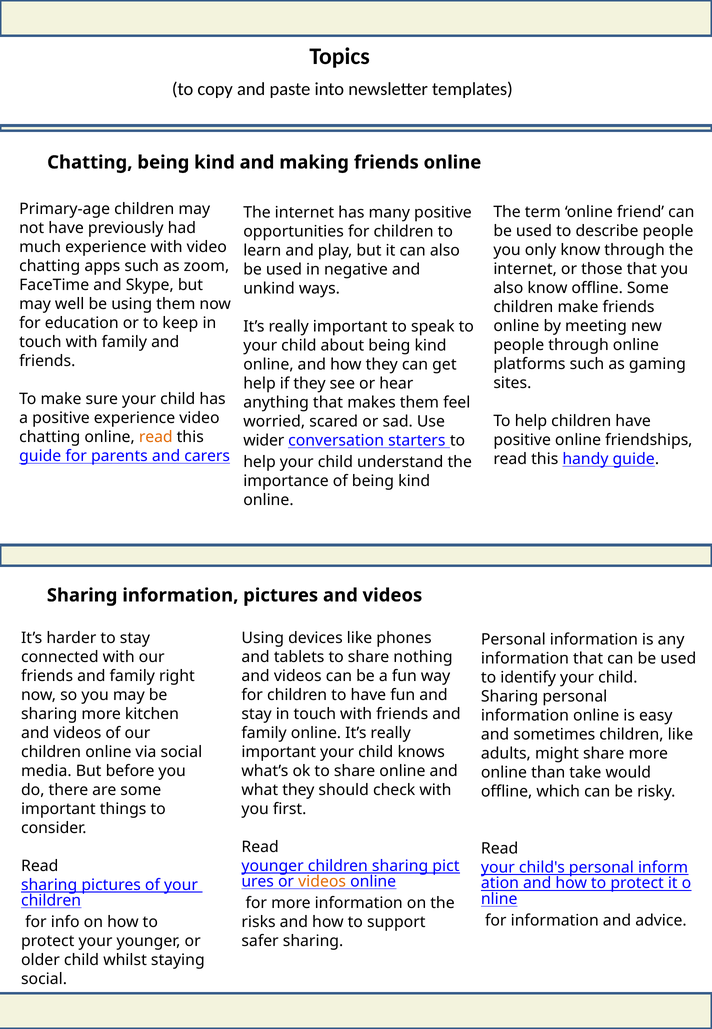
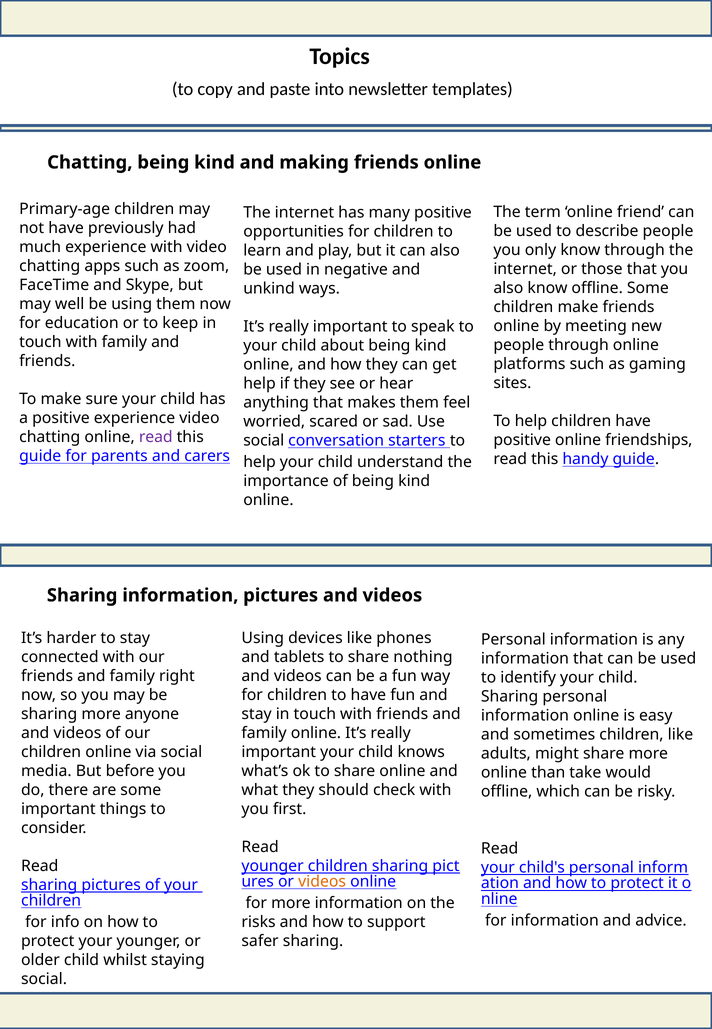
read at (156, 437) colour: orange -> purple
wider at (264, 440): wider -> social
kitchen: kitchen -> anyone
